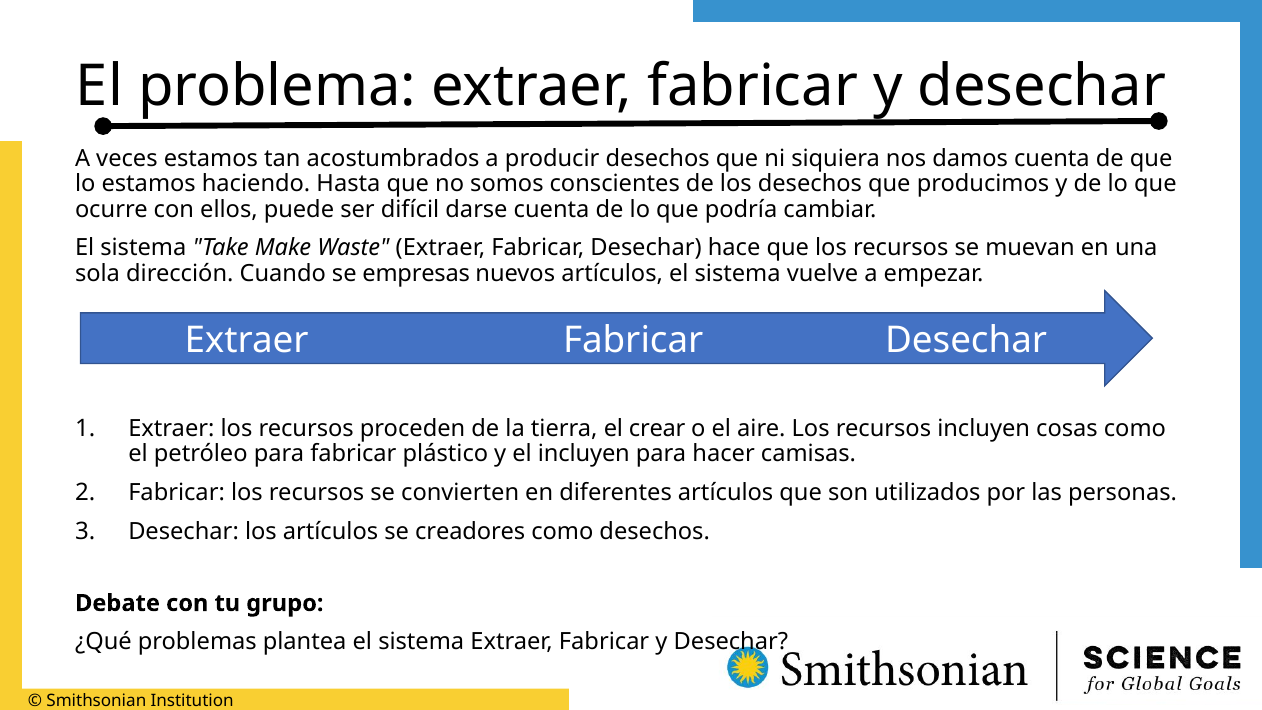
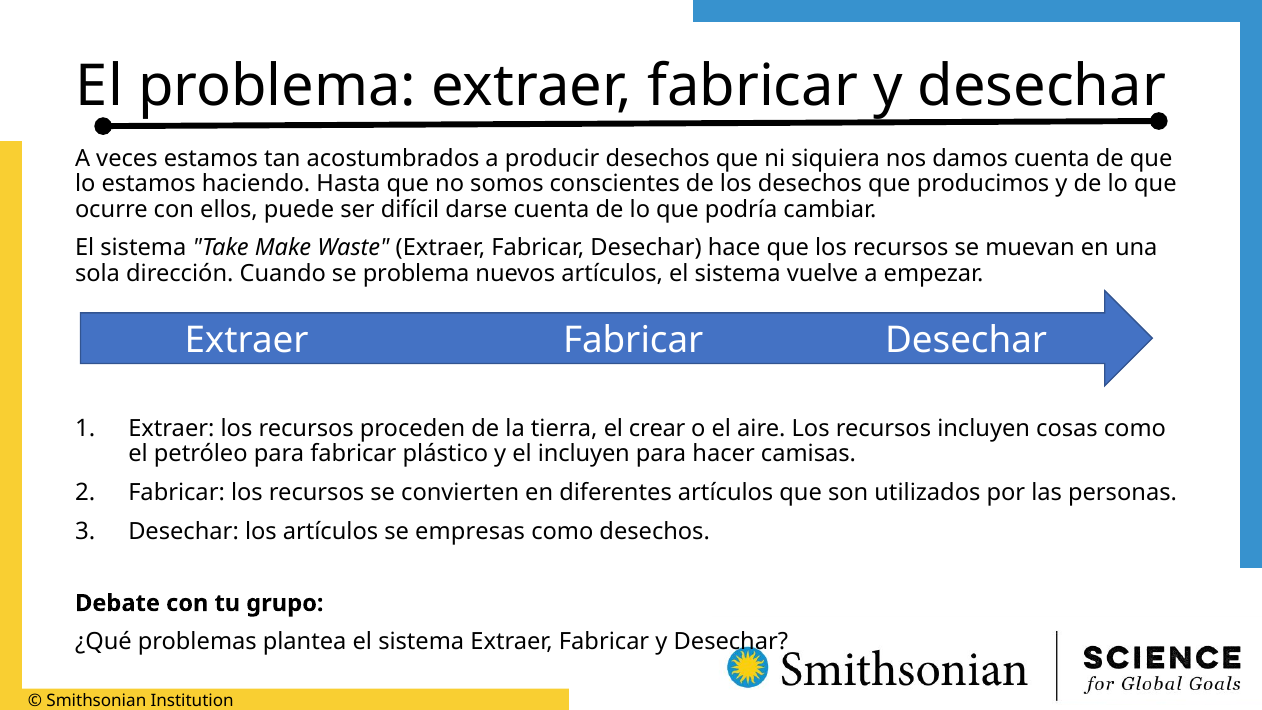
se empresas: empresas -> problema
creadores: creadores -> empresas
